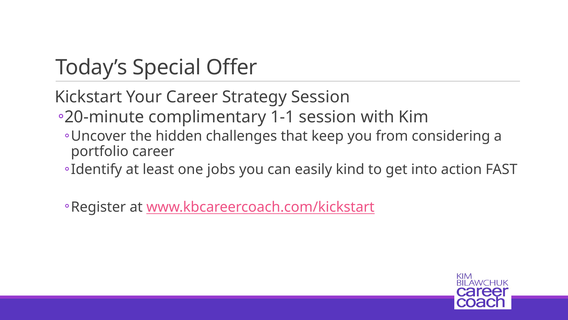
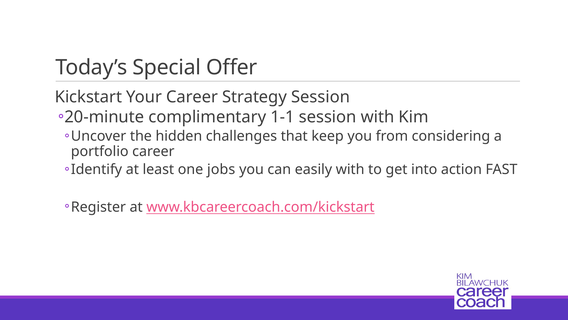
easily kind: kind -> with
